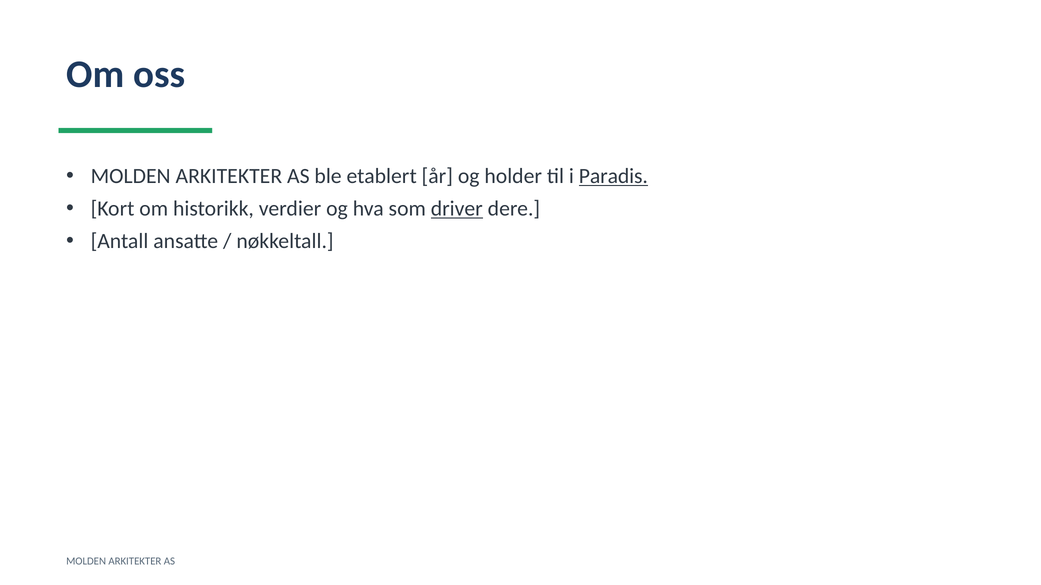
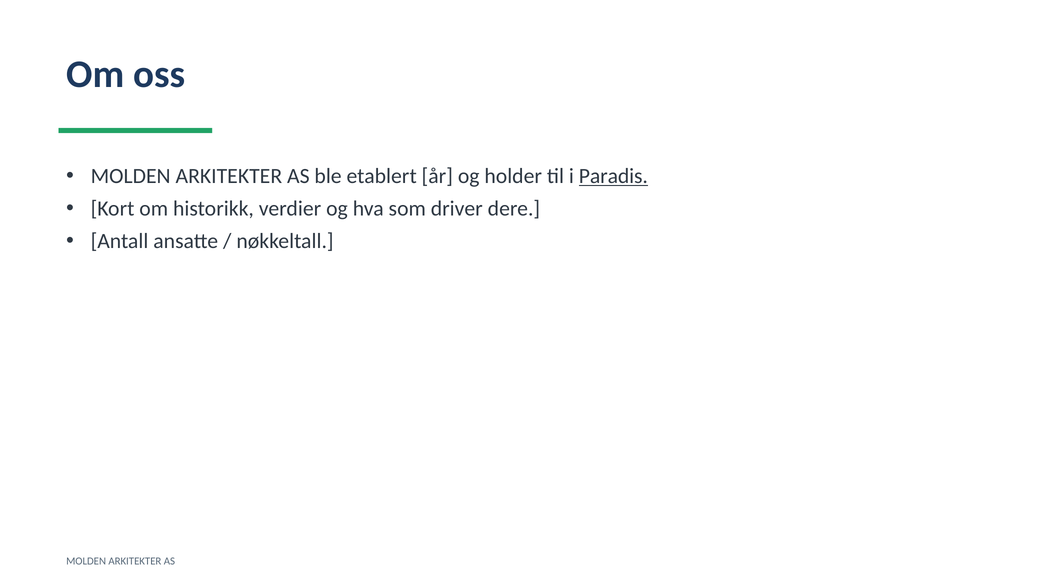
driver underline: present -> none
